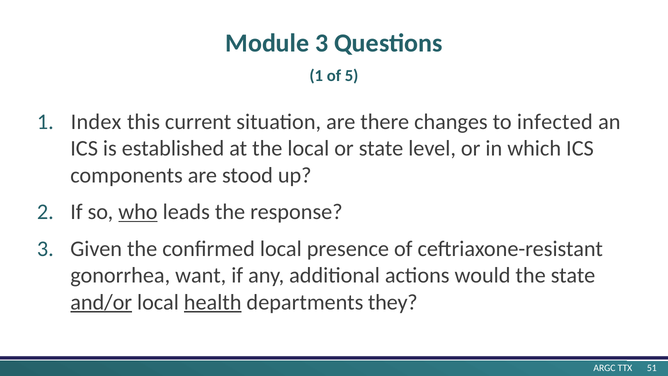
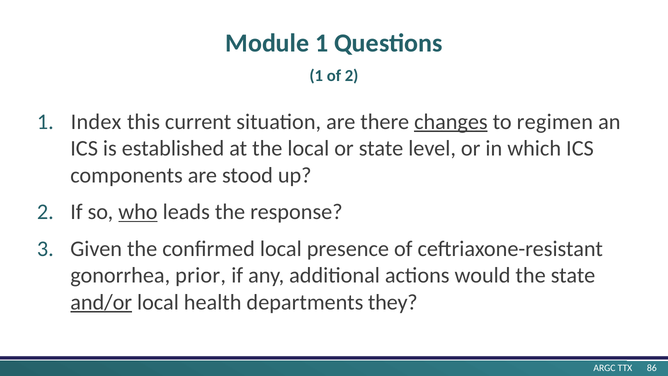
Module 3: 3 -> 1
of 5: 5 -> 2
changes underline: none -> present
infected: infected -> regimen
want: want -> prior
health underline: present -> none
51: 51 -> 86
